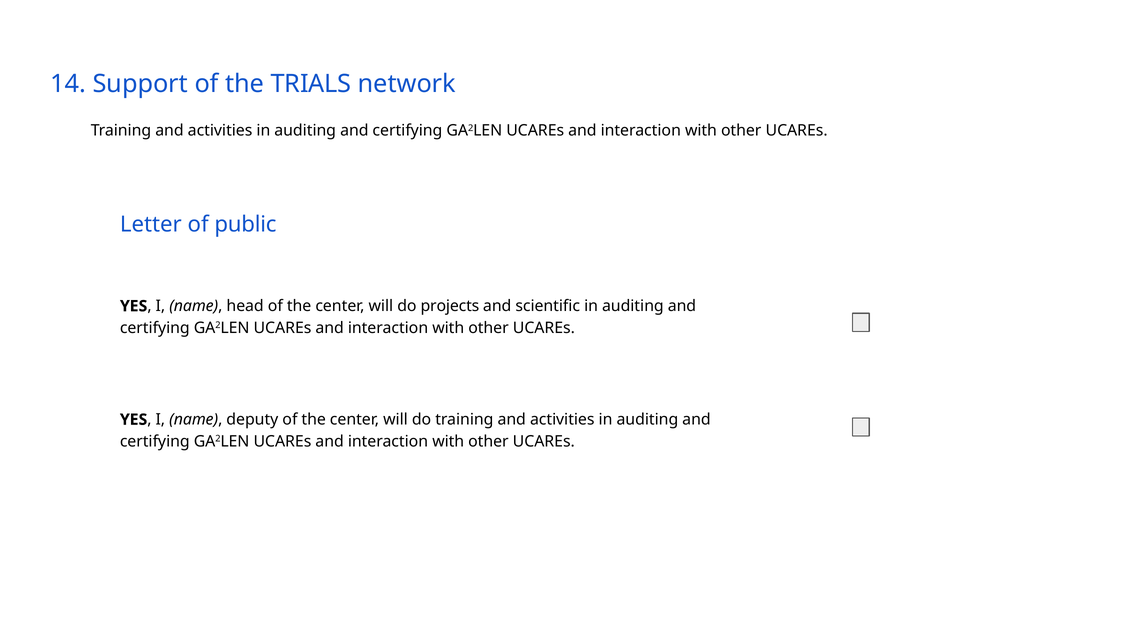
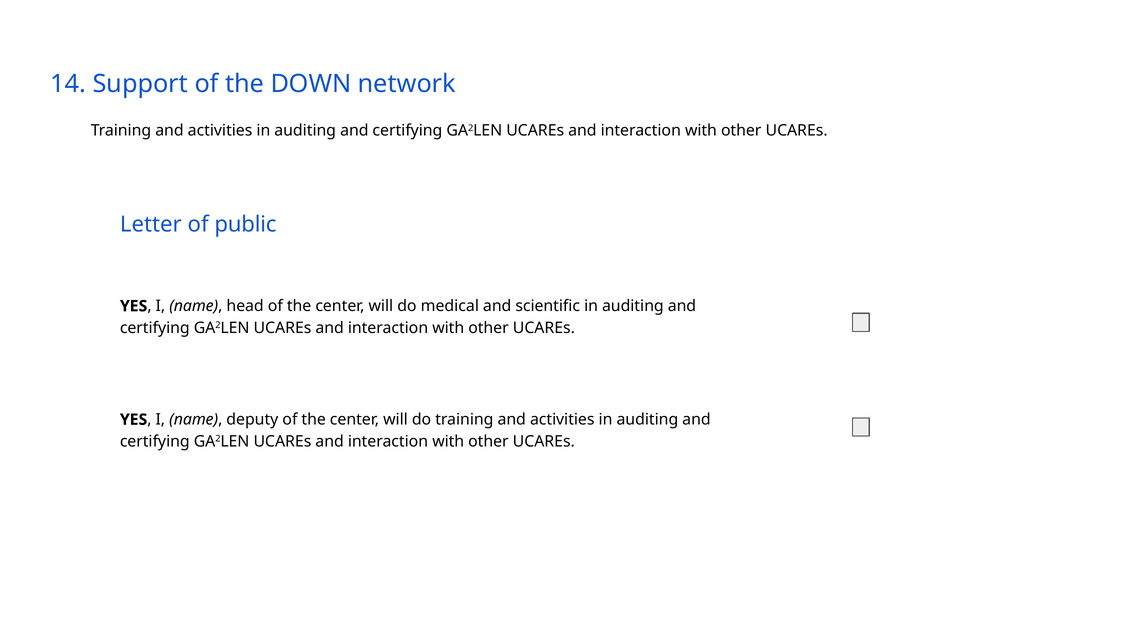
TRIALS: TRIALS -> DOWN
projects: projects -> medical
